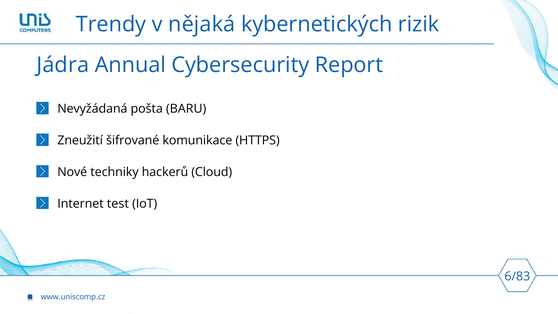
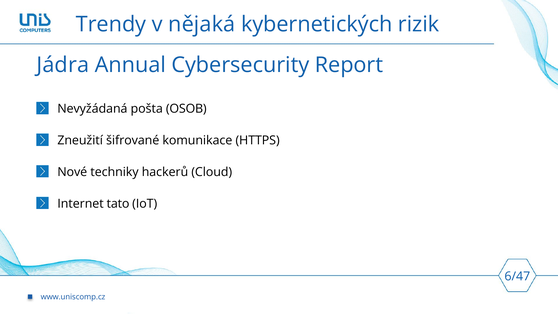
BARU: BARU -> OSOB
test: test -> tato
6/83: 6/83 -> 6/47
